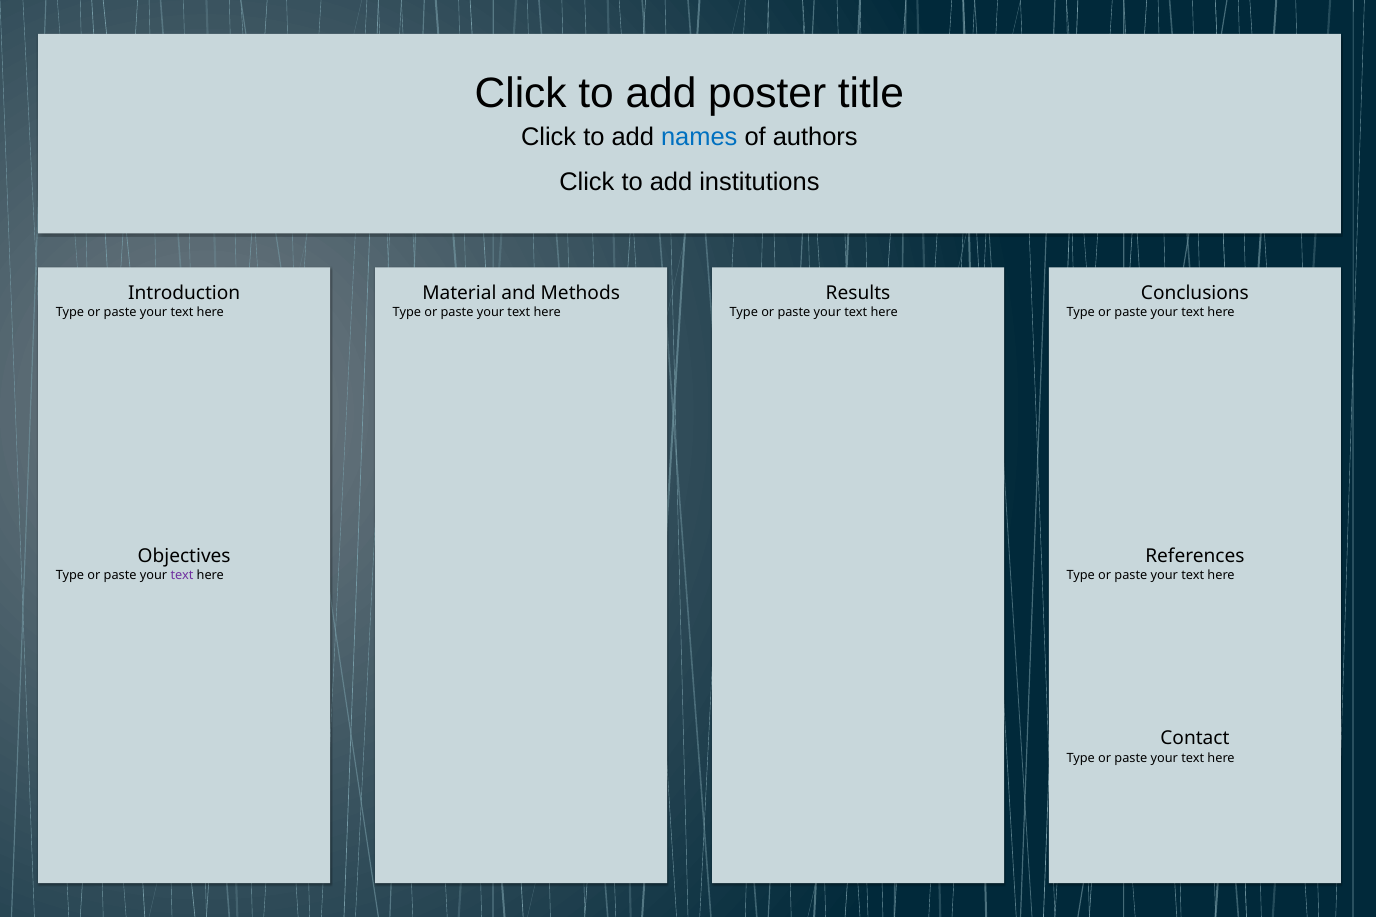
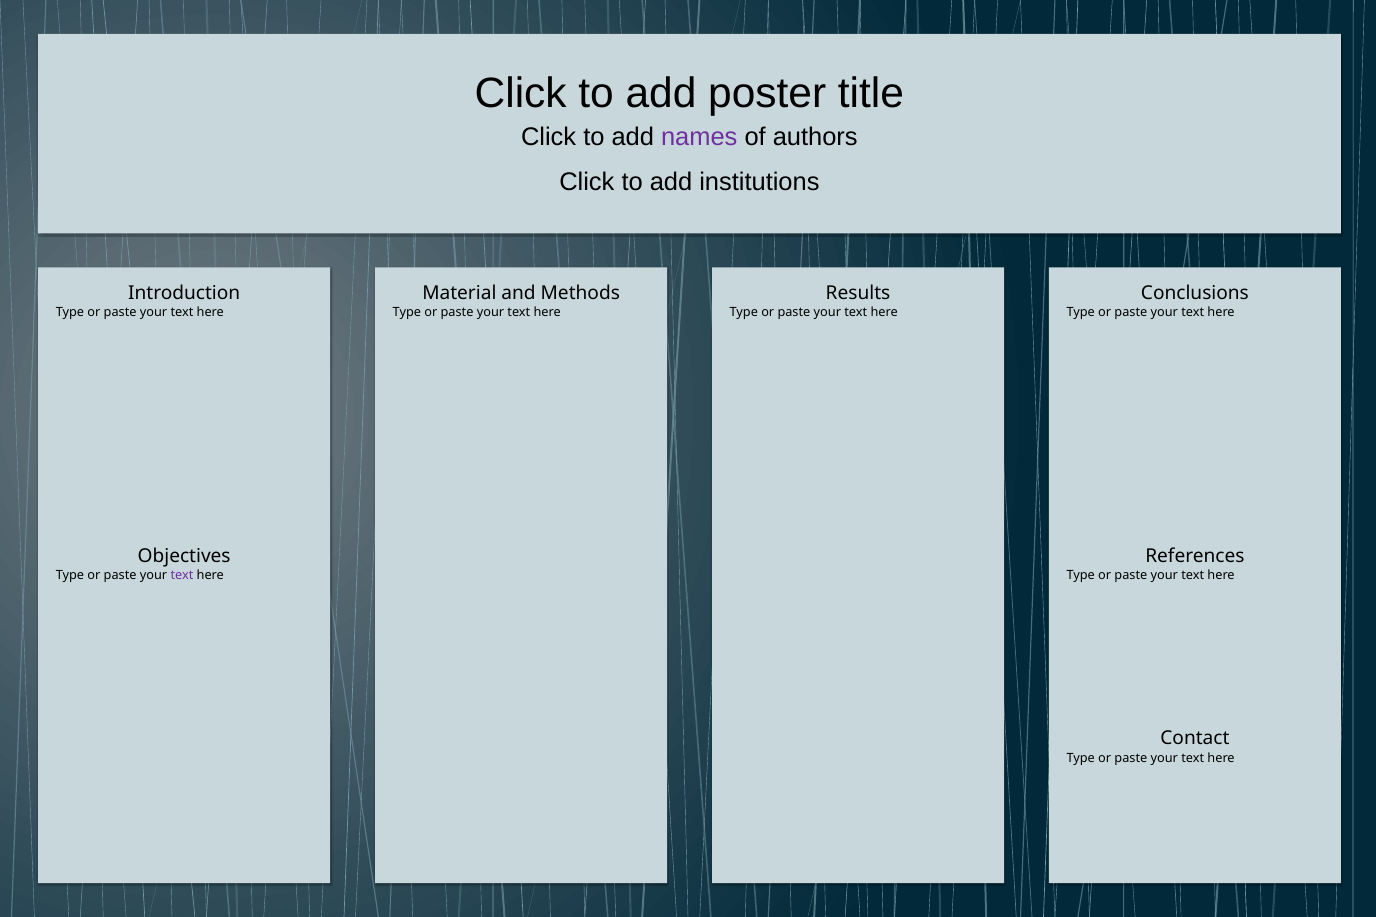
names colour: blue -> purple
